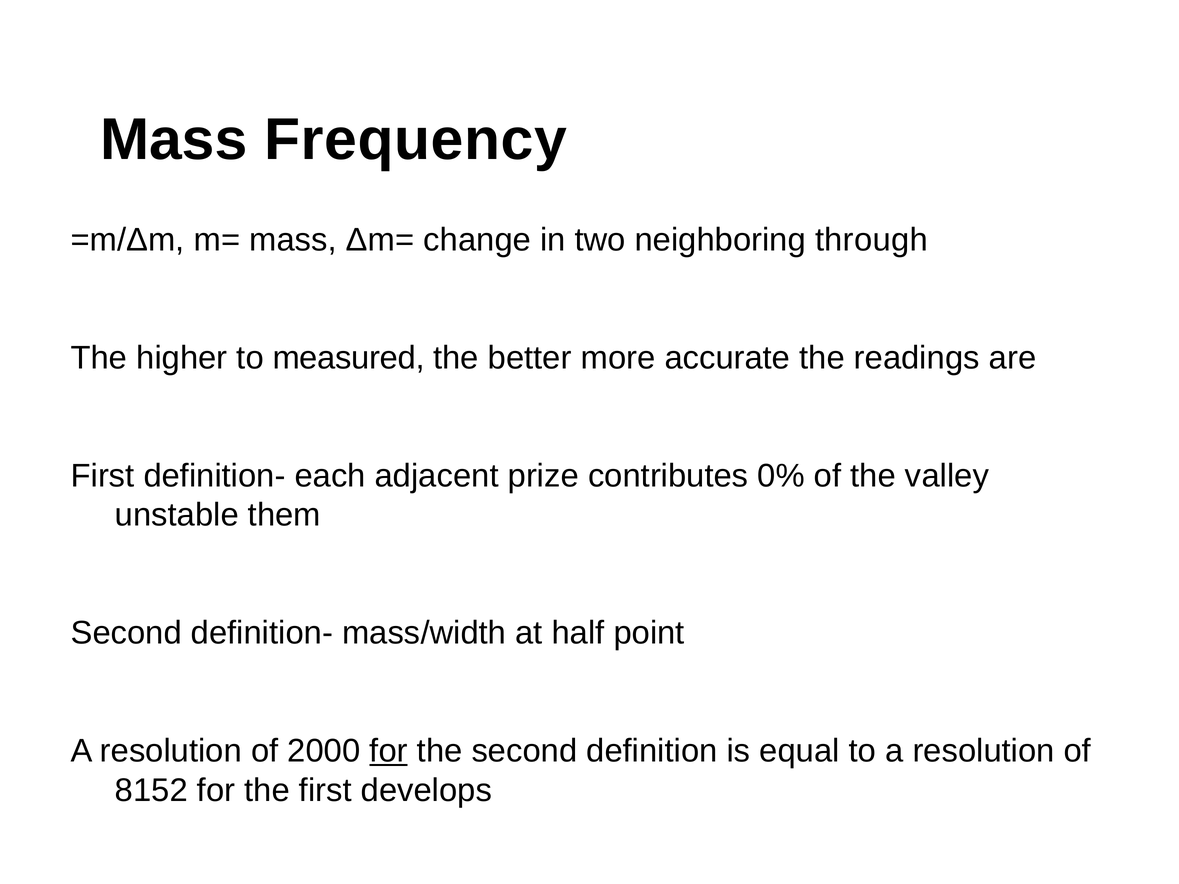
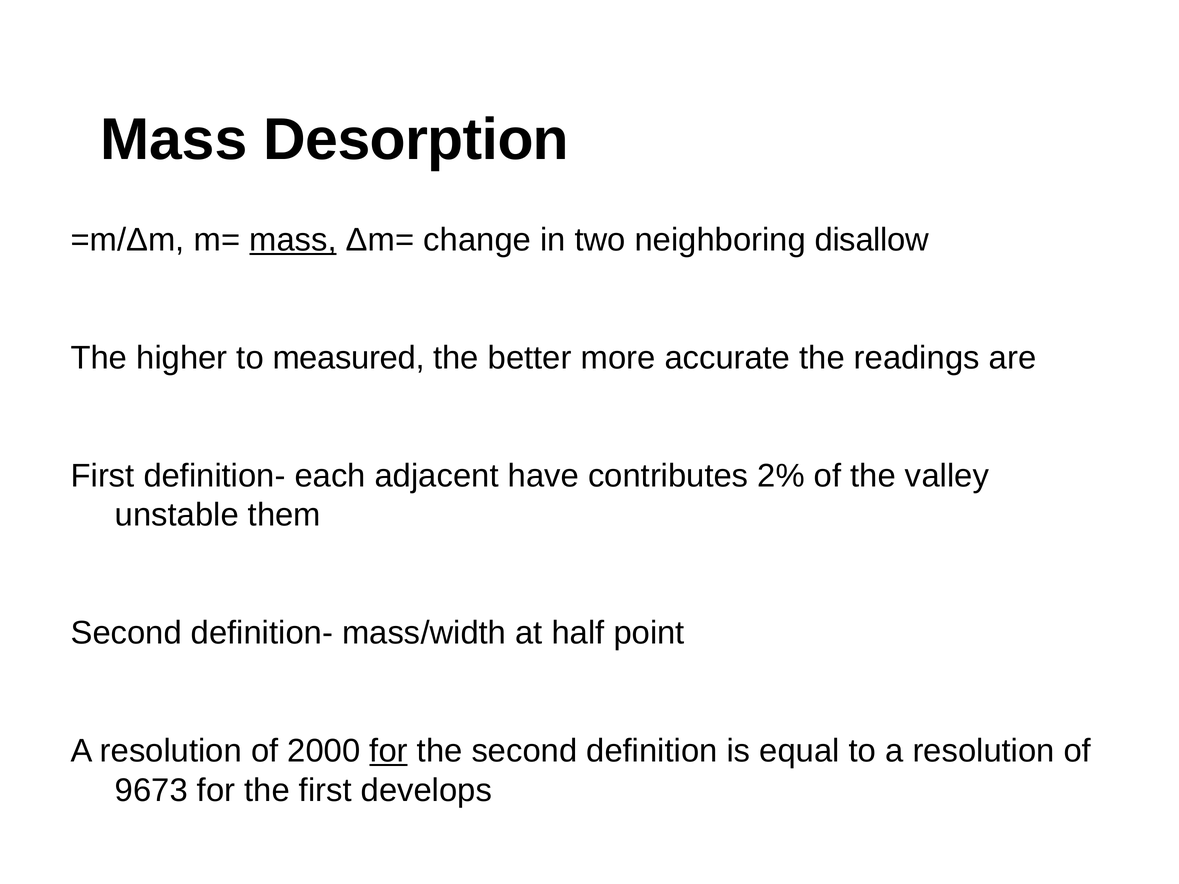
Frequency: Frequency -> Desorption
mass at (293, 240) underline: none -> present
through: through -> disallow
prize: prize -> have
0%: 0% -> 2%
8152: 8152 -> 9673
